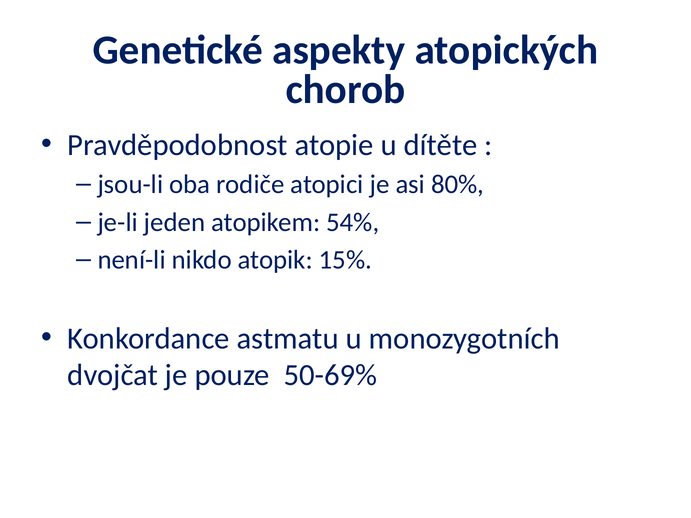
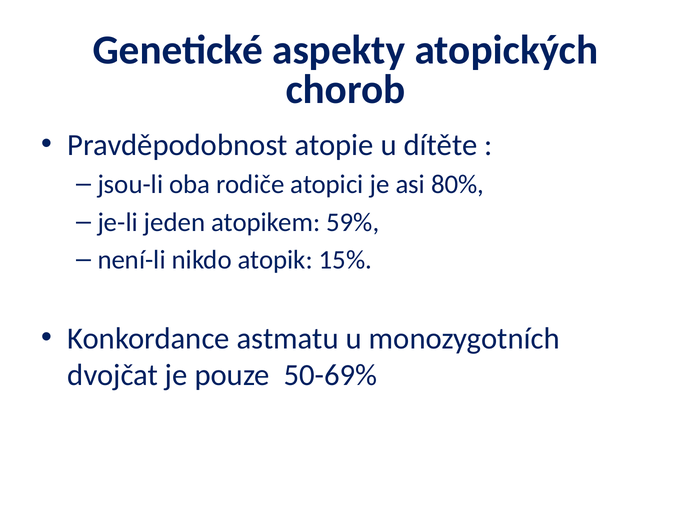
54%: 54% -> 59%
